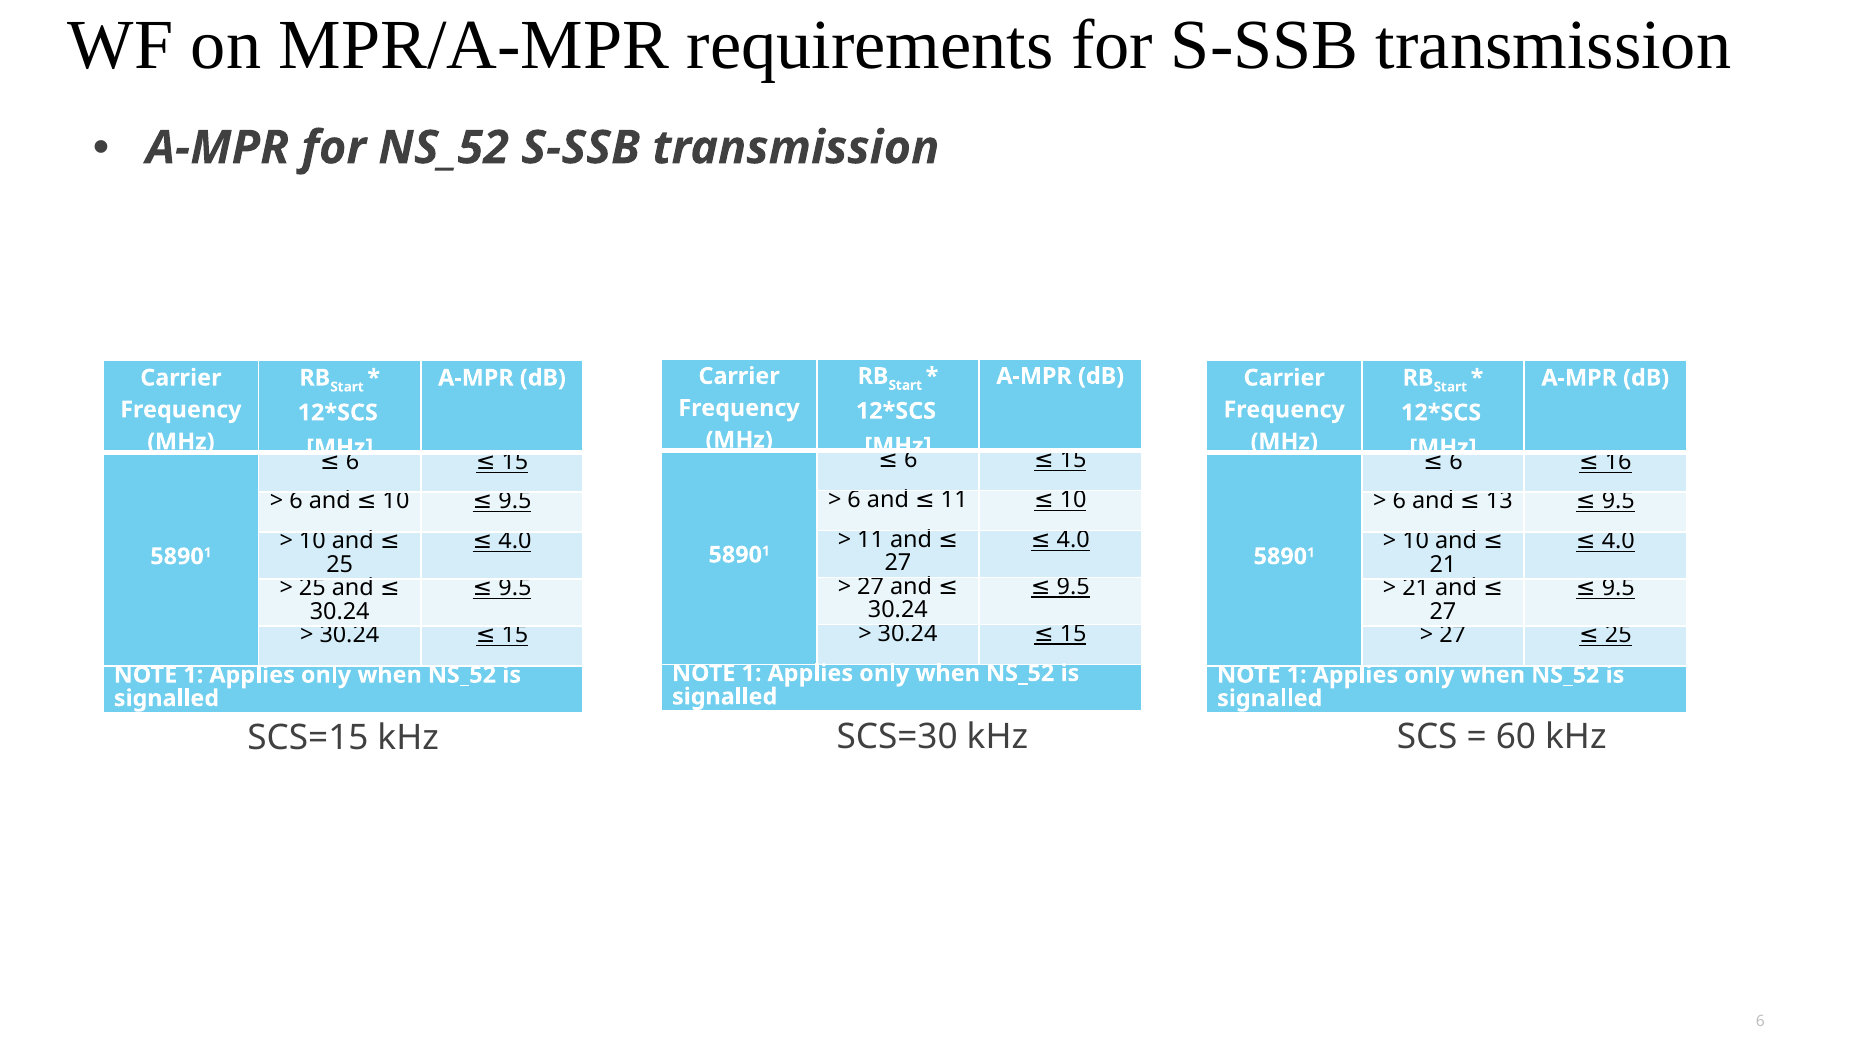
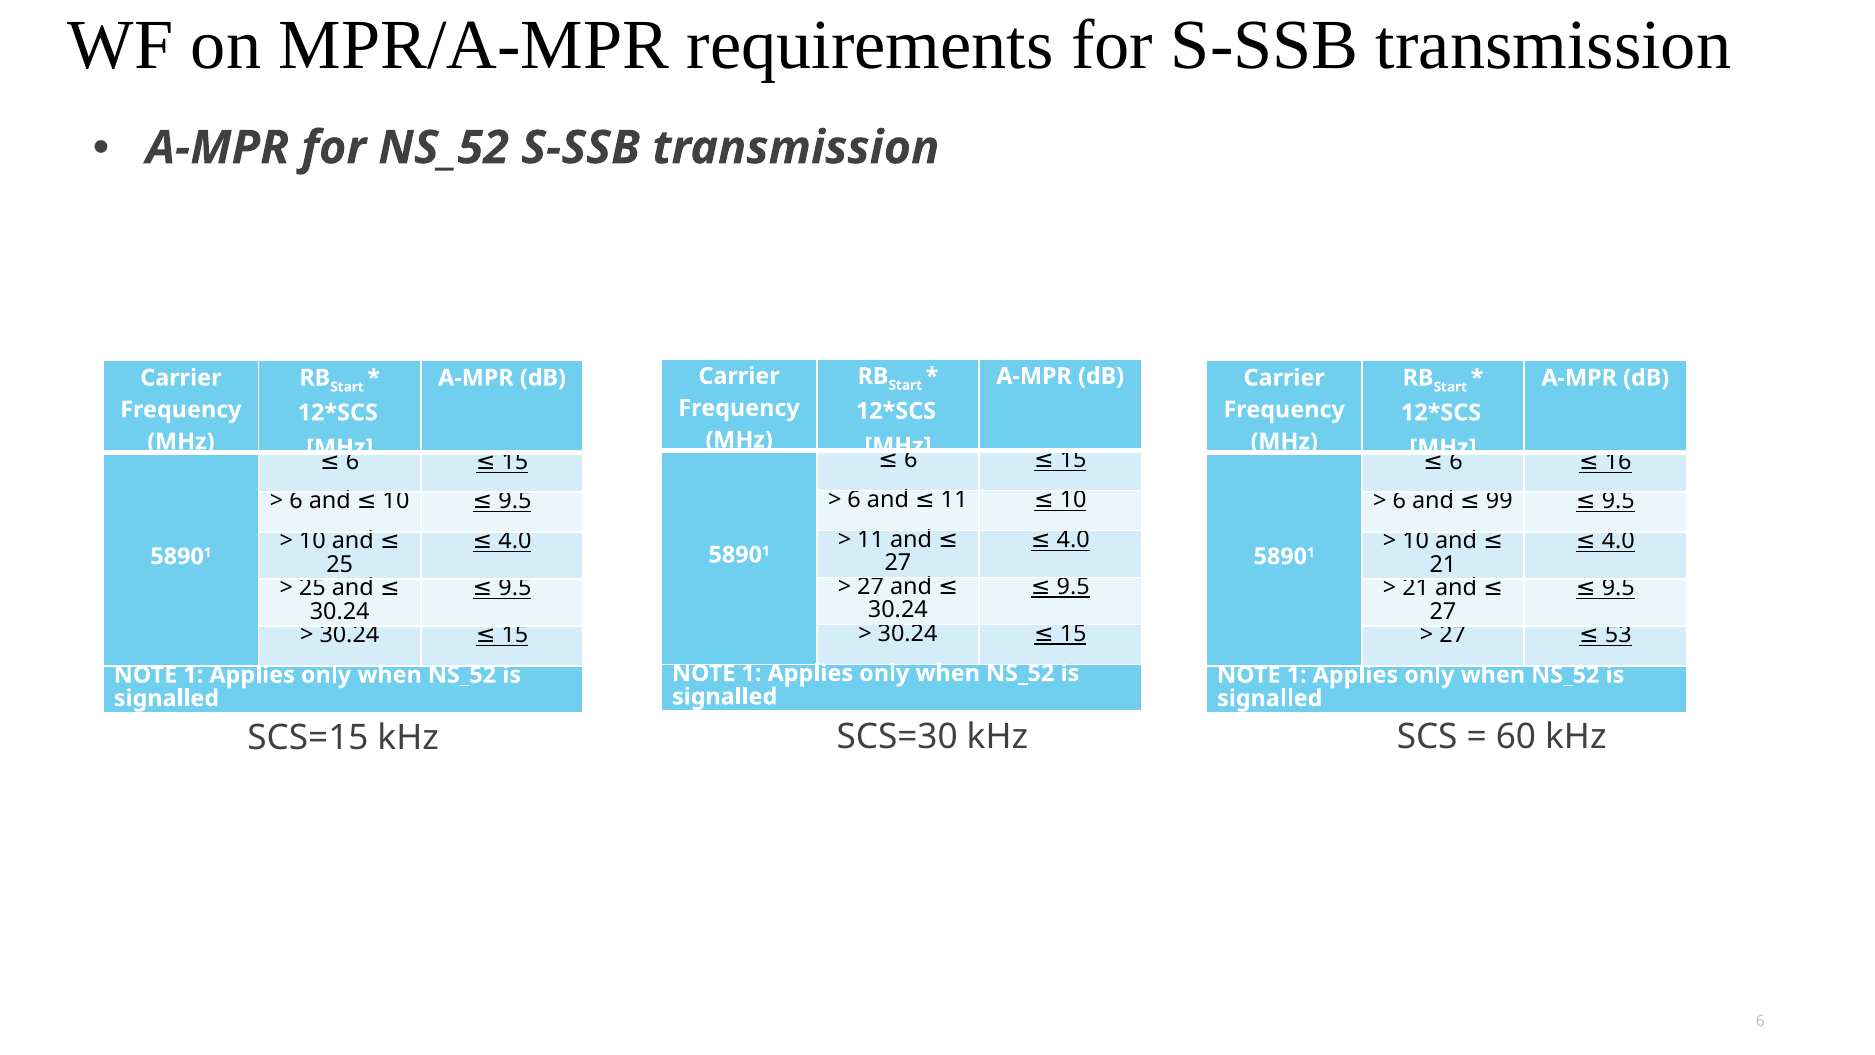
13: 13 -> 99
25 at (1618, 635): 25 -> 53
